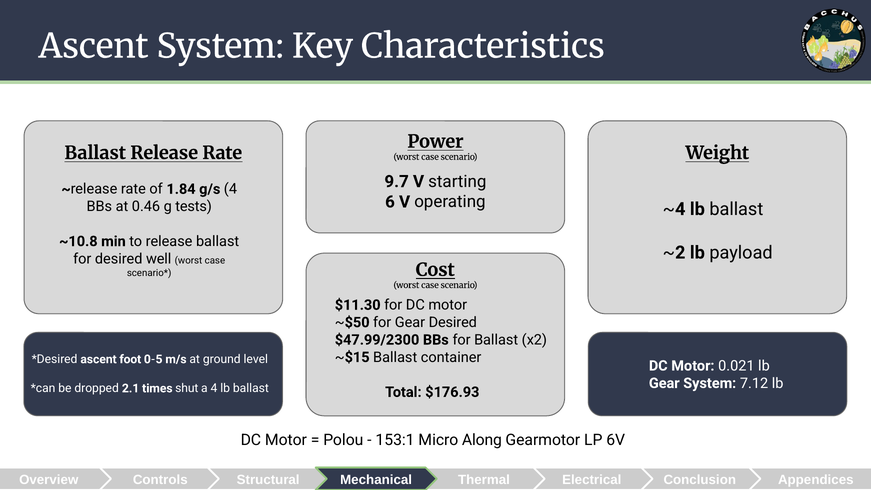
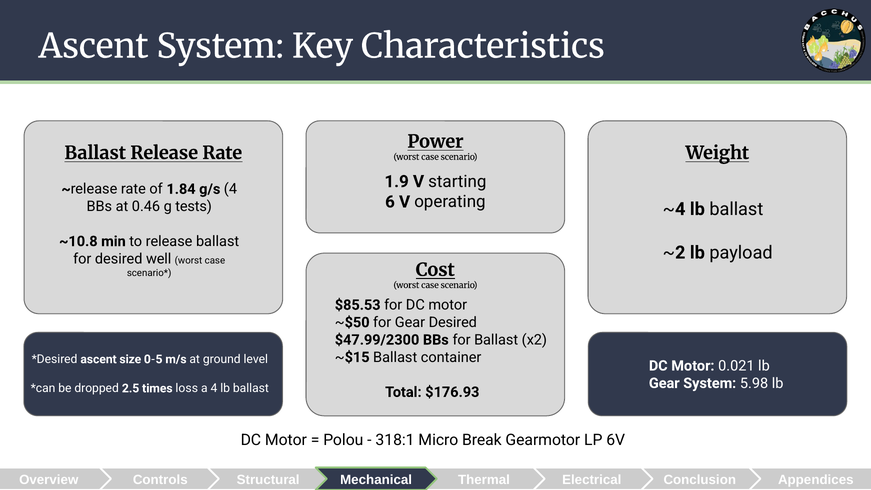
9.7: 9.7 -> 1.9
$11.30: $11.30 -> $85.53
foot: foot -> size
7.12: 7.12 -> 5.98
2.1: 2.1 -> 2.5
shut: shut -> loss
153:1: 153:1 -> 318:1
Along: Along -> Break
